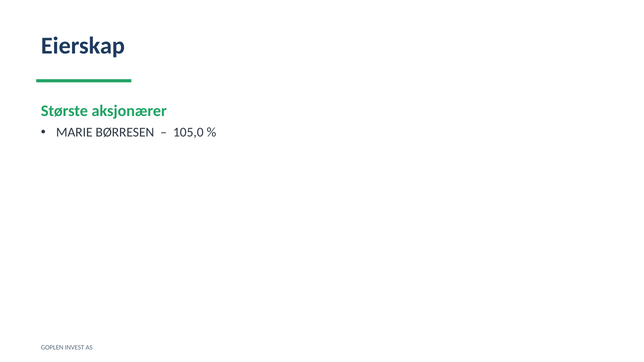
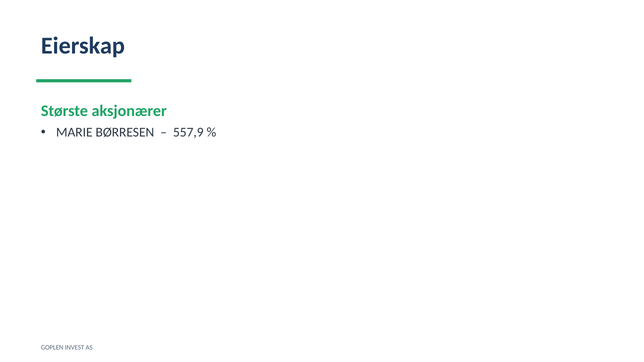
105,0: 105,0 -> 557,9
